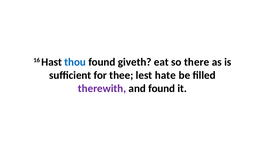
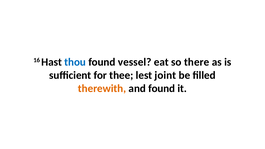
giveth: giveth -> vessel
hate: hate -> joint
therewith colour: purple -> orange
